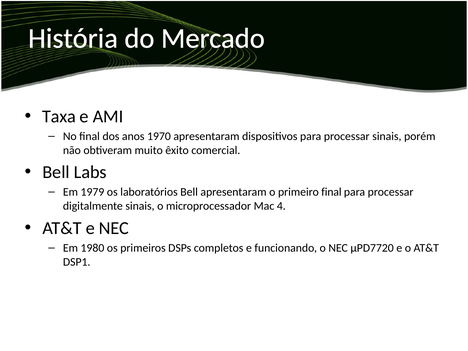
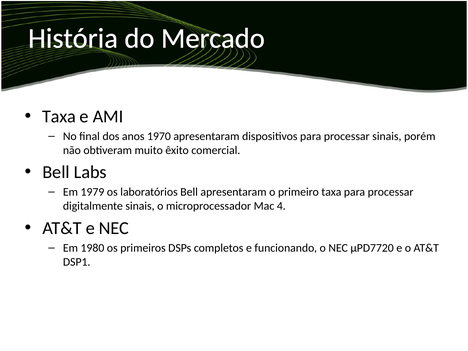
primeiro final: final -> taxa
